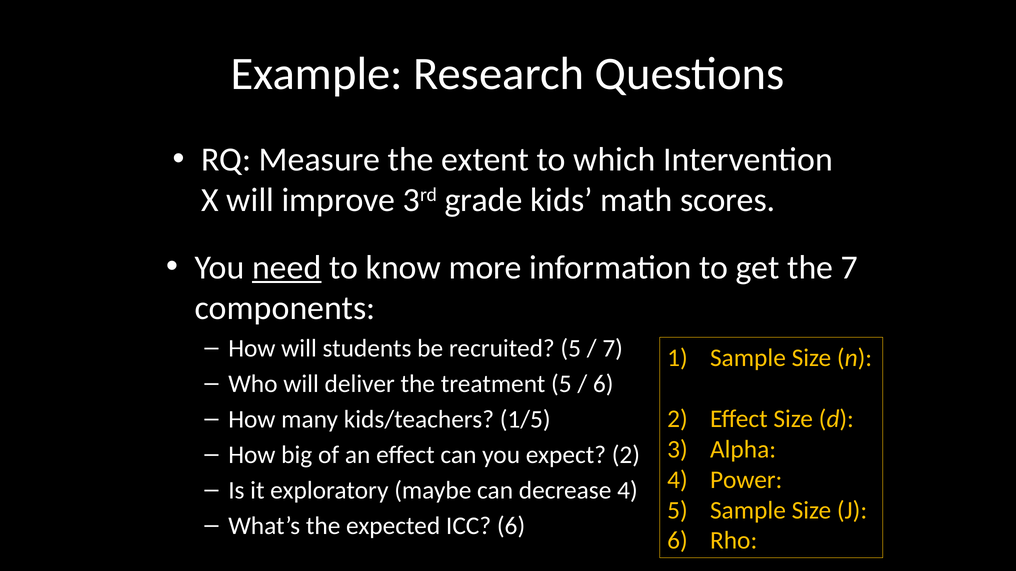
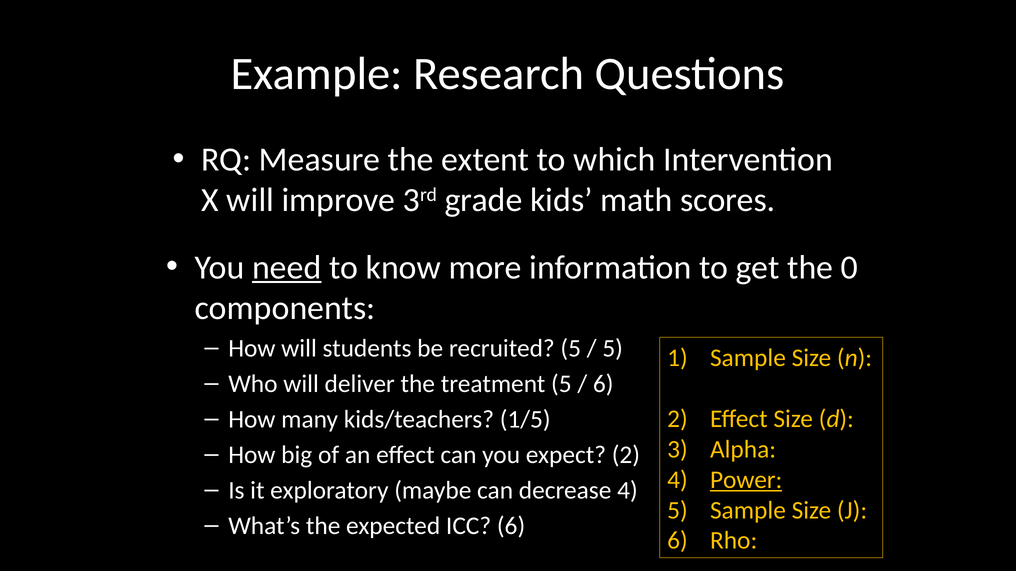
the 7: 7 -> 0
7 at (613, 349): 7 -> 5
Power underline: none -> present
